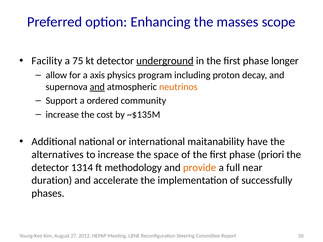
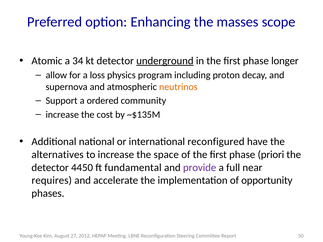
Facility: Facility -> Atomic
75: 75 -> 34
axis: axis -> loss
and at (97, 87) underline: present -> none
maitanability: maitanability -> reconfigured
1314: 1314 -> 4450
methodology: methodology -> fundamental
provide colour: orange -> purple
duration: duration -> requires
successfully: successfully -> opportunity
